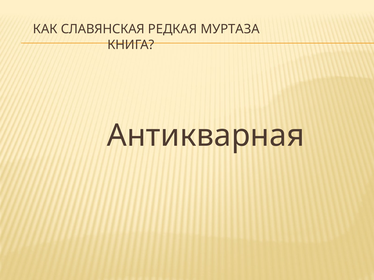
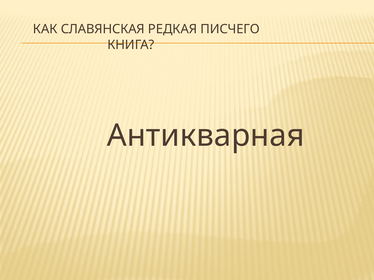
МУРТАЗА: МУРТАЗА -> ПИСЧЕГО
